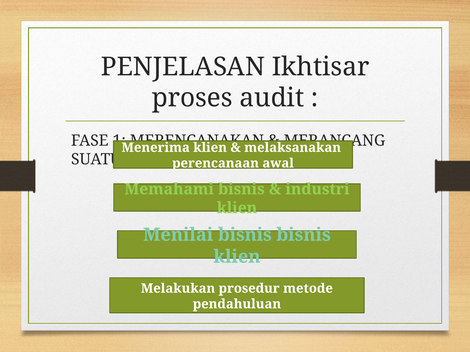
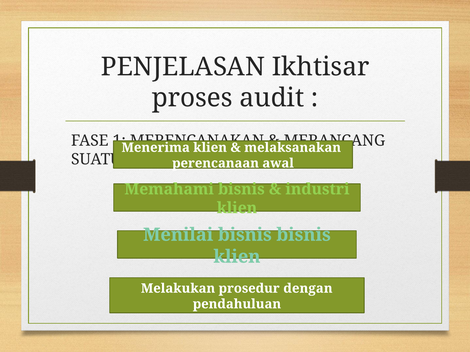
metode: metode -> dengan
